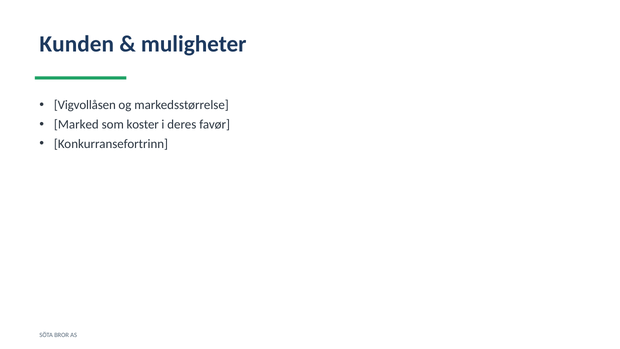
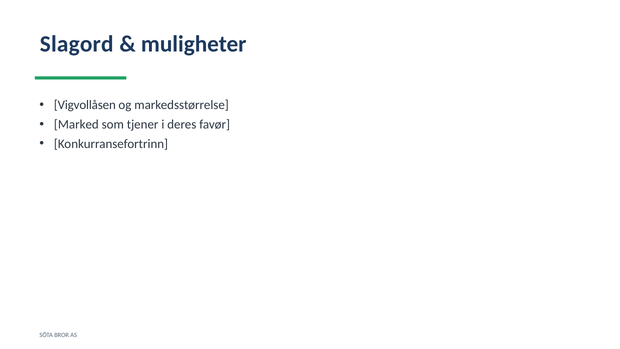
Kunden: Kunden -> Slagord
koster: koster -> tjener
